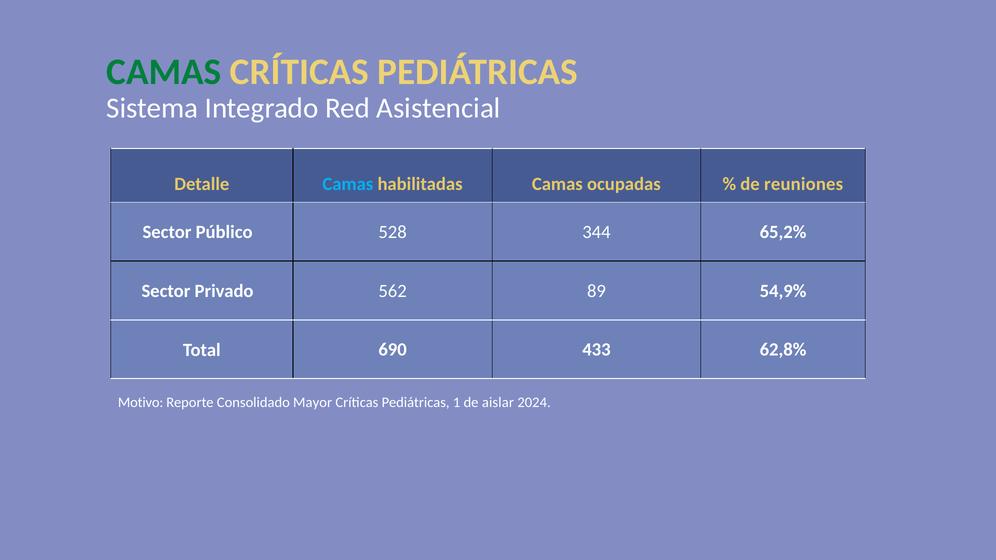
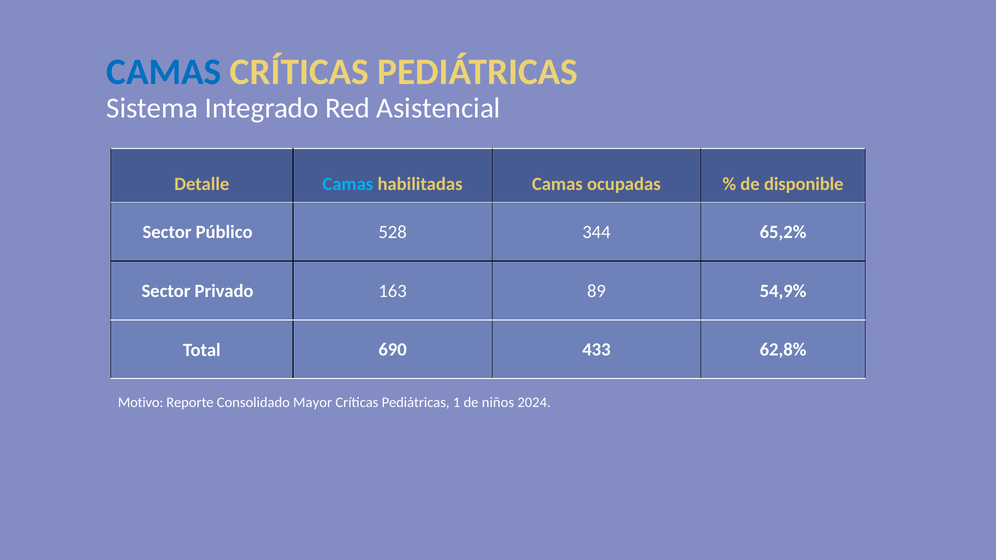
CAMAS at (164, 72) colour: green -> blue
reuniones: reuniones -> disponible
562: 562 -> 163
aislar: aislar -> niños
